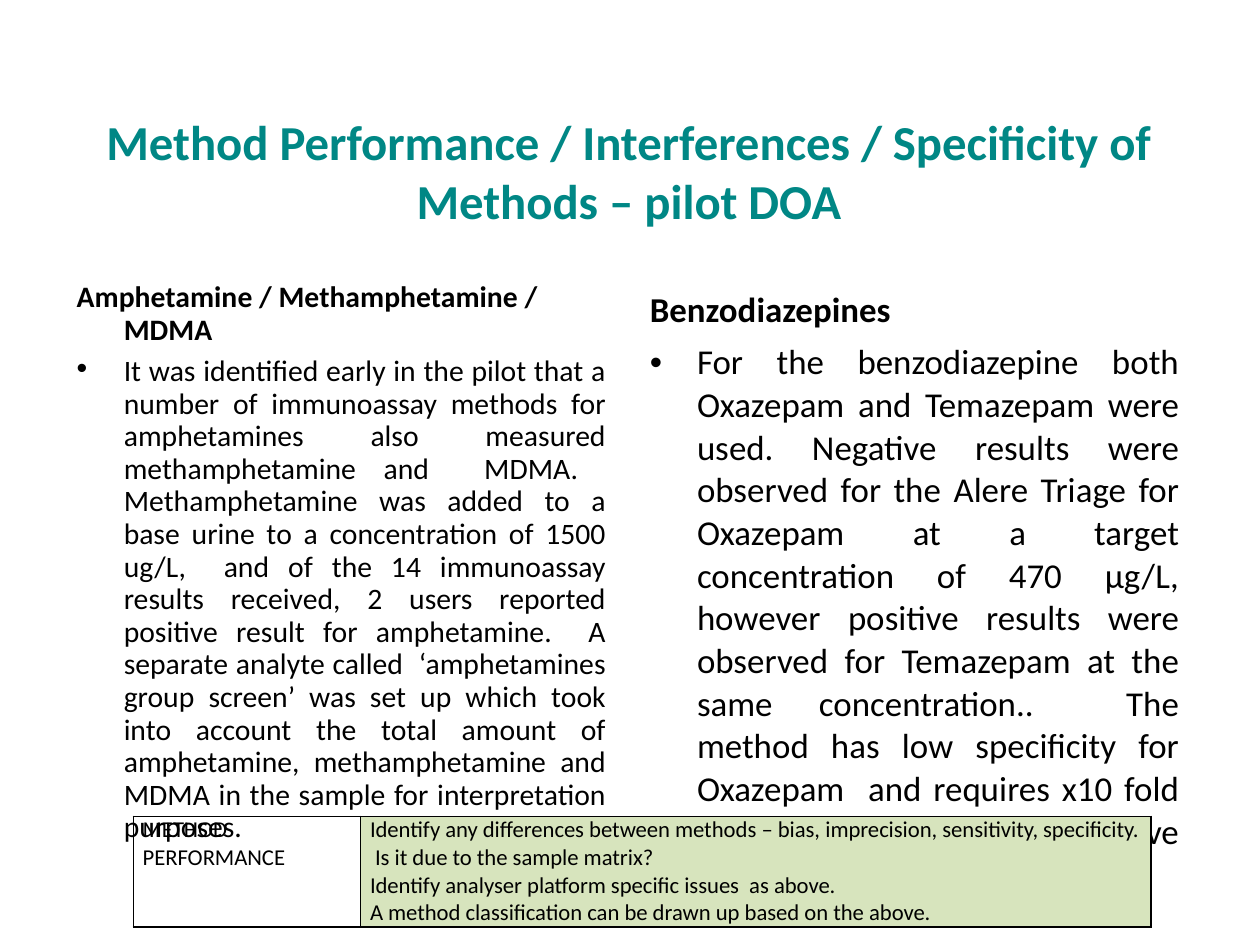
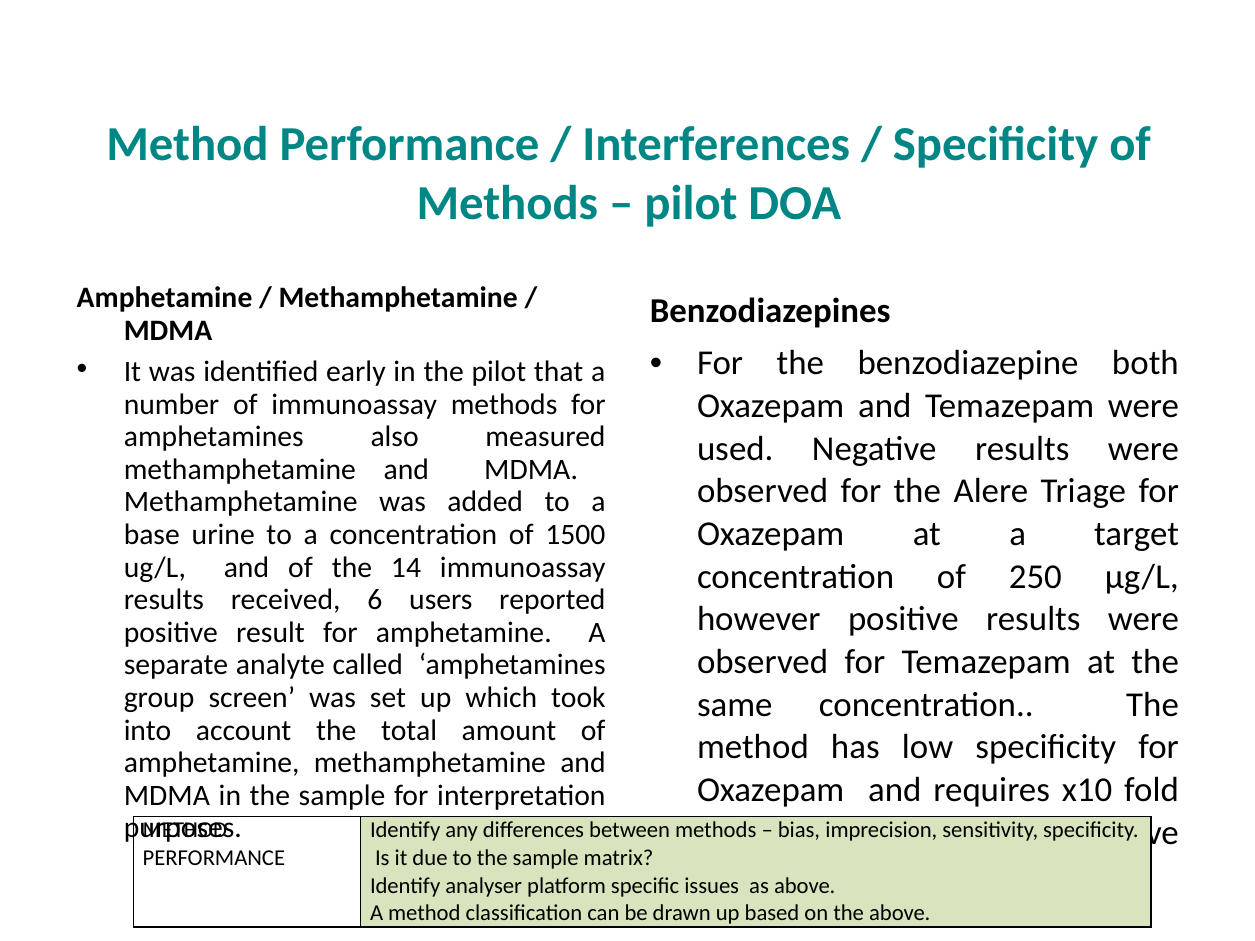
470: 470 -> 250
2: 2 -> 6
